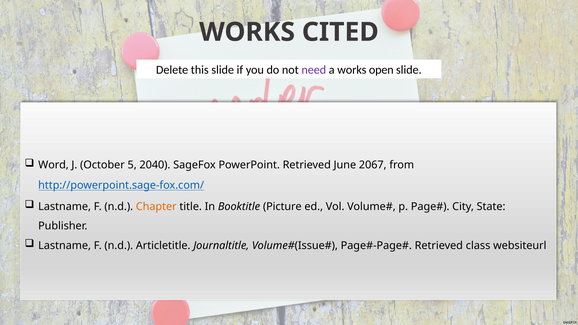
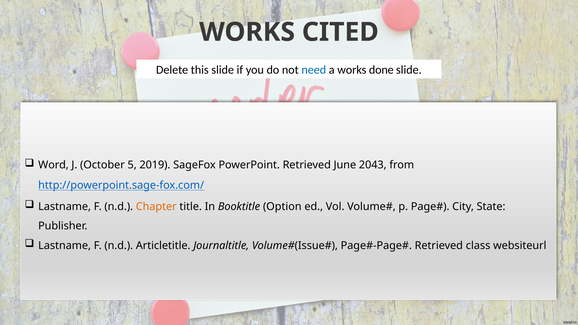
need colour: purple -> blue
open: open -> done
2040: 2040 -> 2019
2067: 2067 -> 2043
Picture: Picture -> Option
